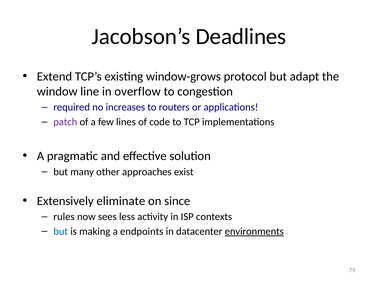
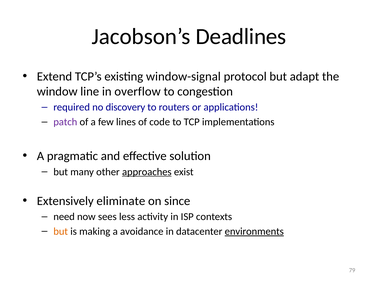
window-grows: window-grows -> window-signal
increases: increases -> discovery
approaches underline: none -> present
rules: rules -> need
but at (61, 232) colour: blue -> orange
endpoints: endpoints -> avoidance
